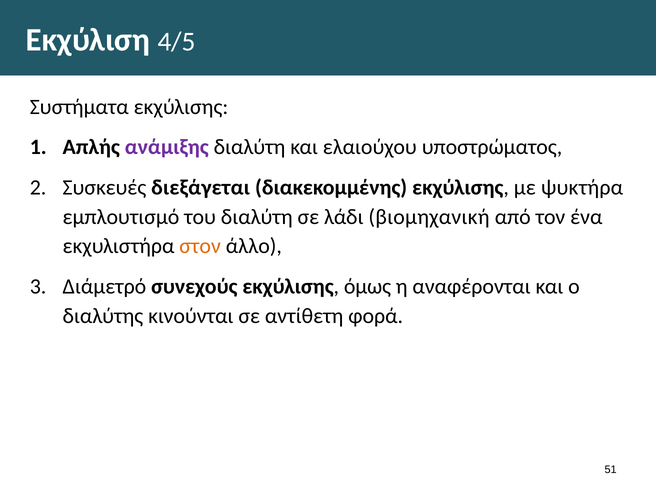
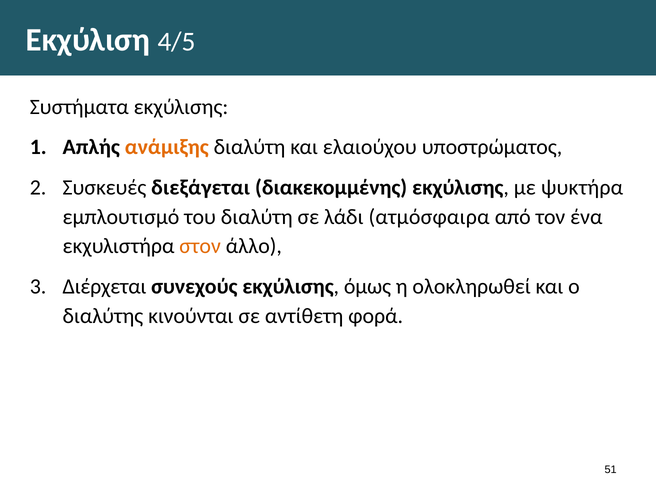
ανάμιξης colour: purple -> orange
βιομηχανική: βιομηχανική -> ατμόσφαιρα
Διάμετρό: Διάμετρό -> Διέρχεται
αναφέρονται: αναφέρονται -> ολοκληρωθεί
